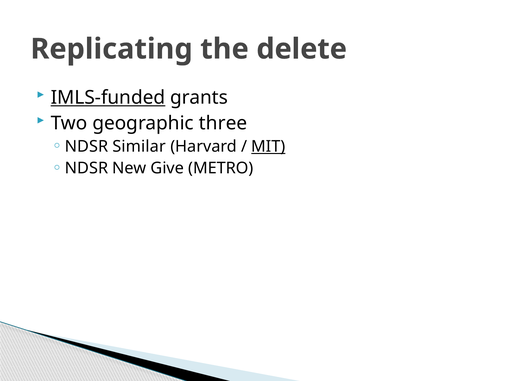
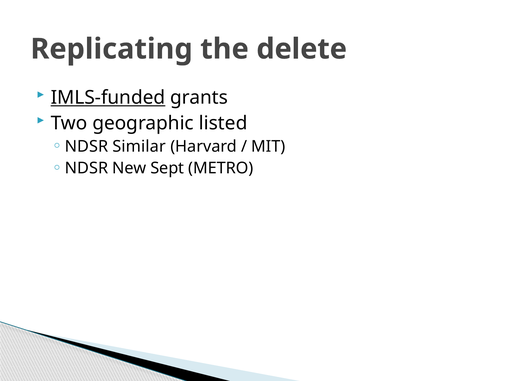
three: three -> listed
MIT underline: present -> none
Give: Give -> Sept
